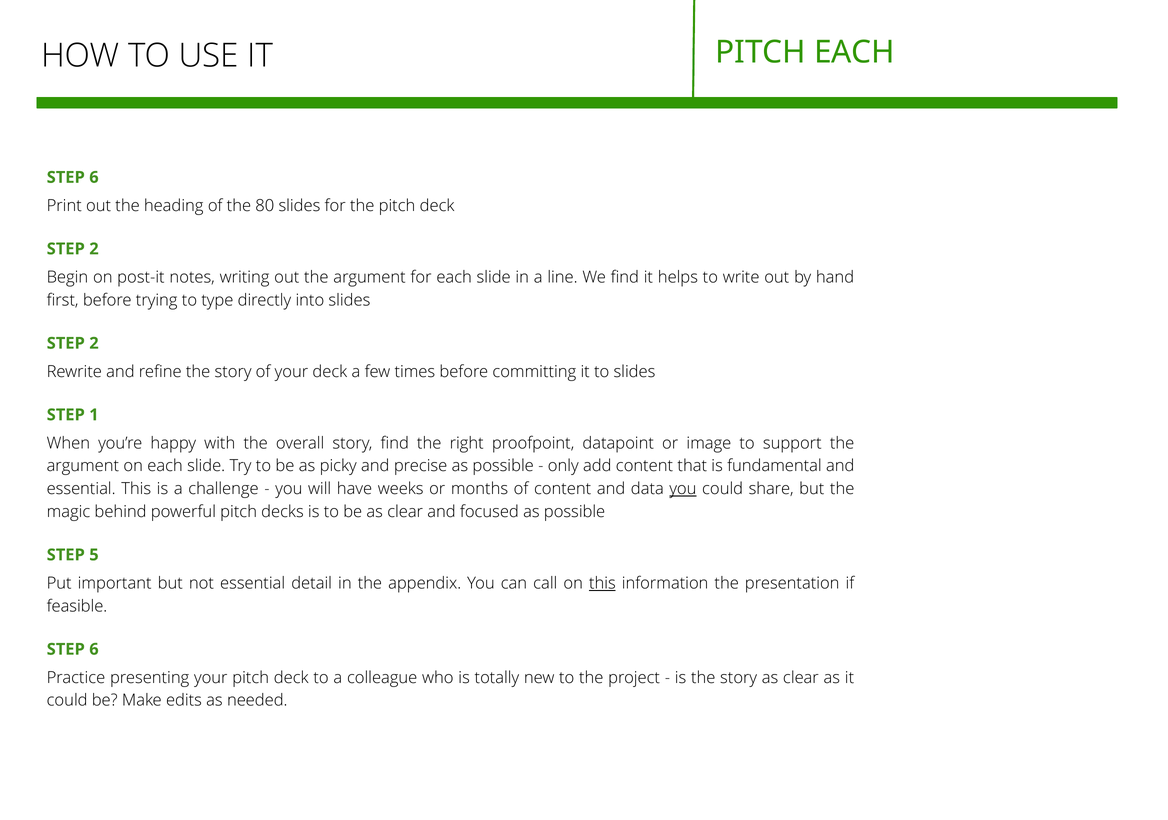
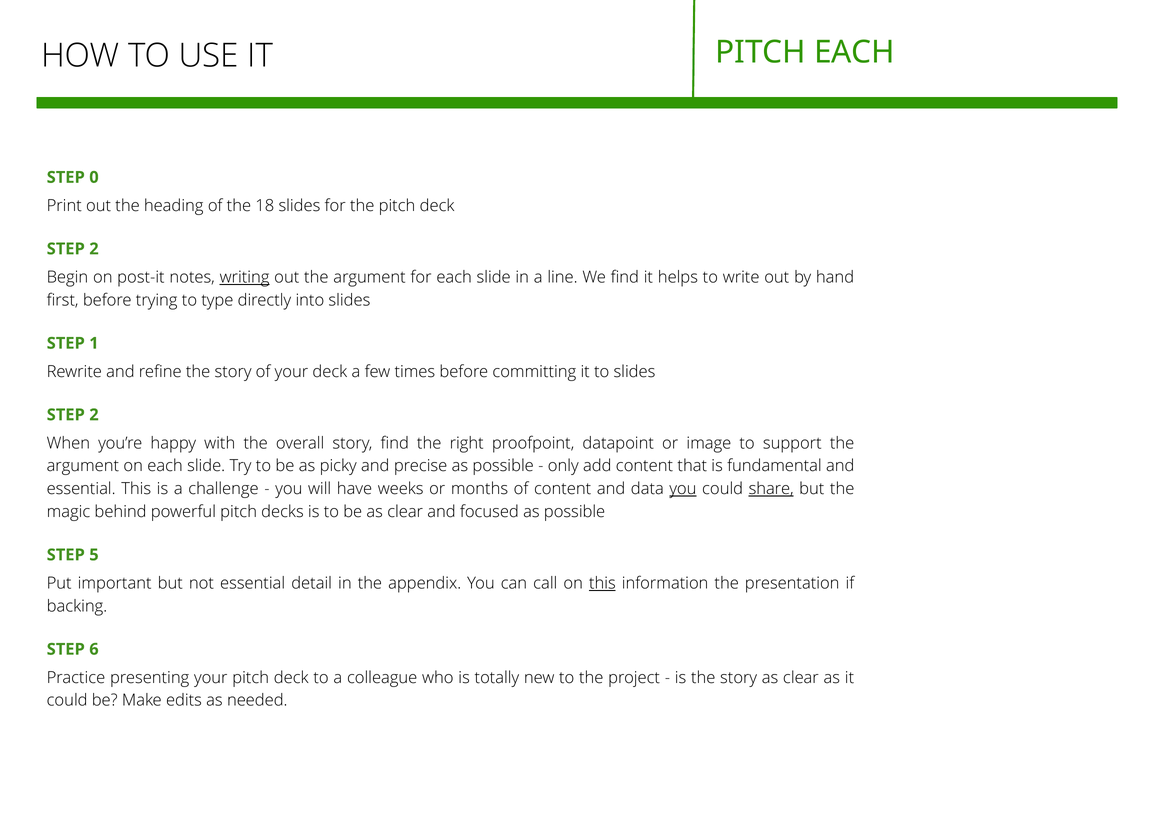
6 at (94, 177): 6 -> 0
80: 80 -> 18
writing underline: none -> present
2 at (94, 343): 2 -> 1
1 at (94, 415): 1 -> 2
share underline: none -> present
feasible: feasible -> backing
